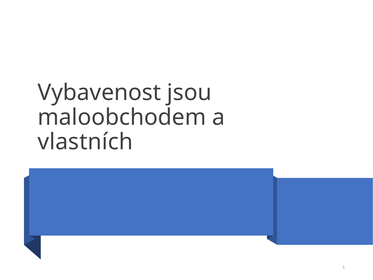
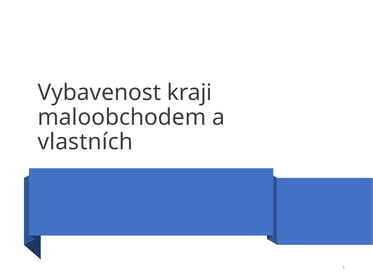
jsou: jsou -> kraji
